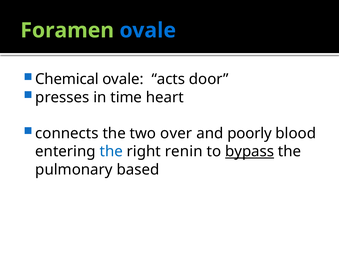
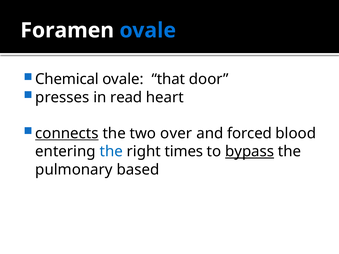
Foramen colour: light green -> white
acts: acts -> that
time: time -> read
connects underline: none -> present
poorly: poorly -> forced
renin: renin -> times
